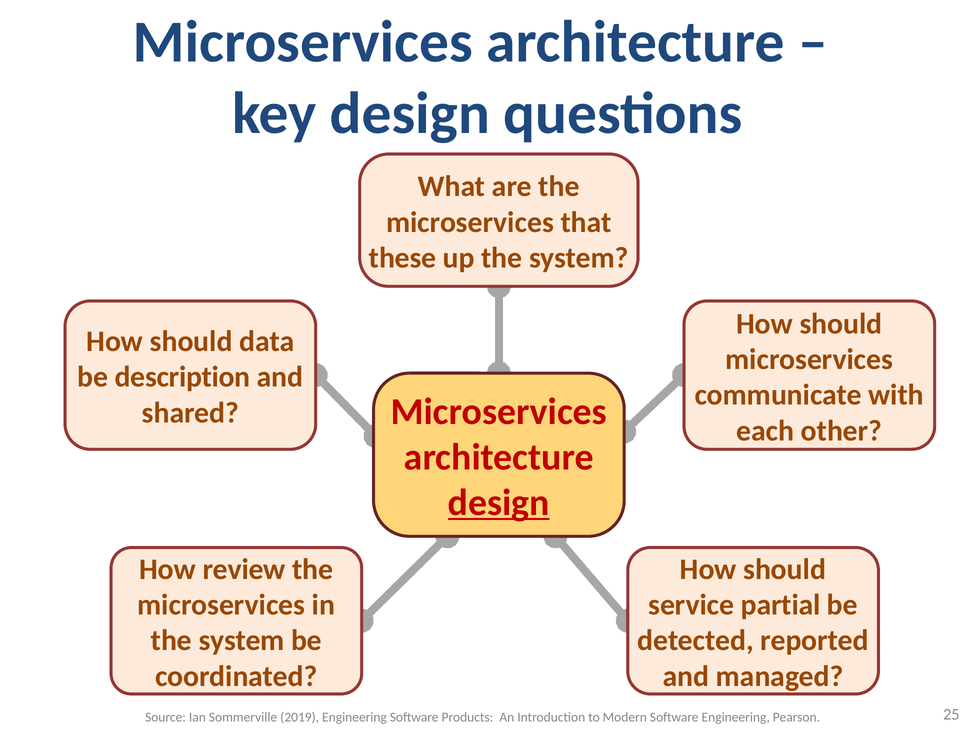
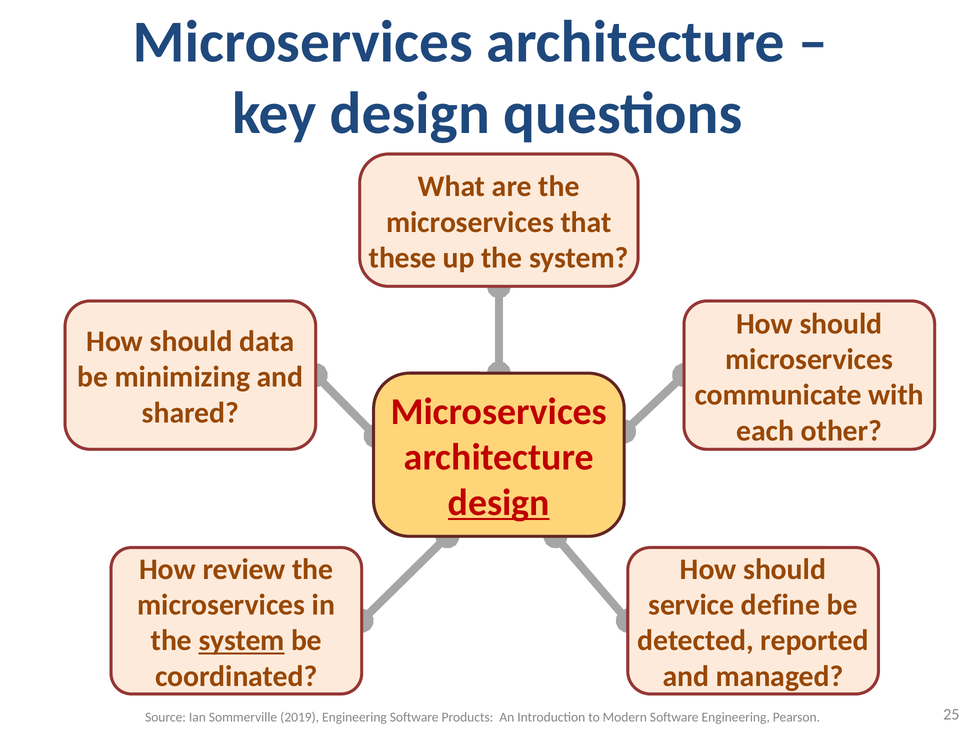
description: description -> minimizing
partial: partial -> define
system at (242, 640) underline: none -> present
